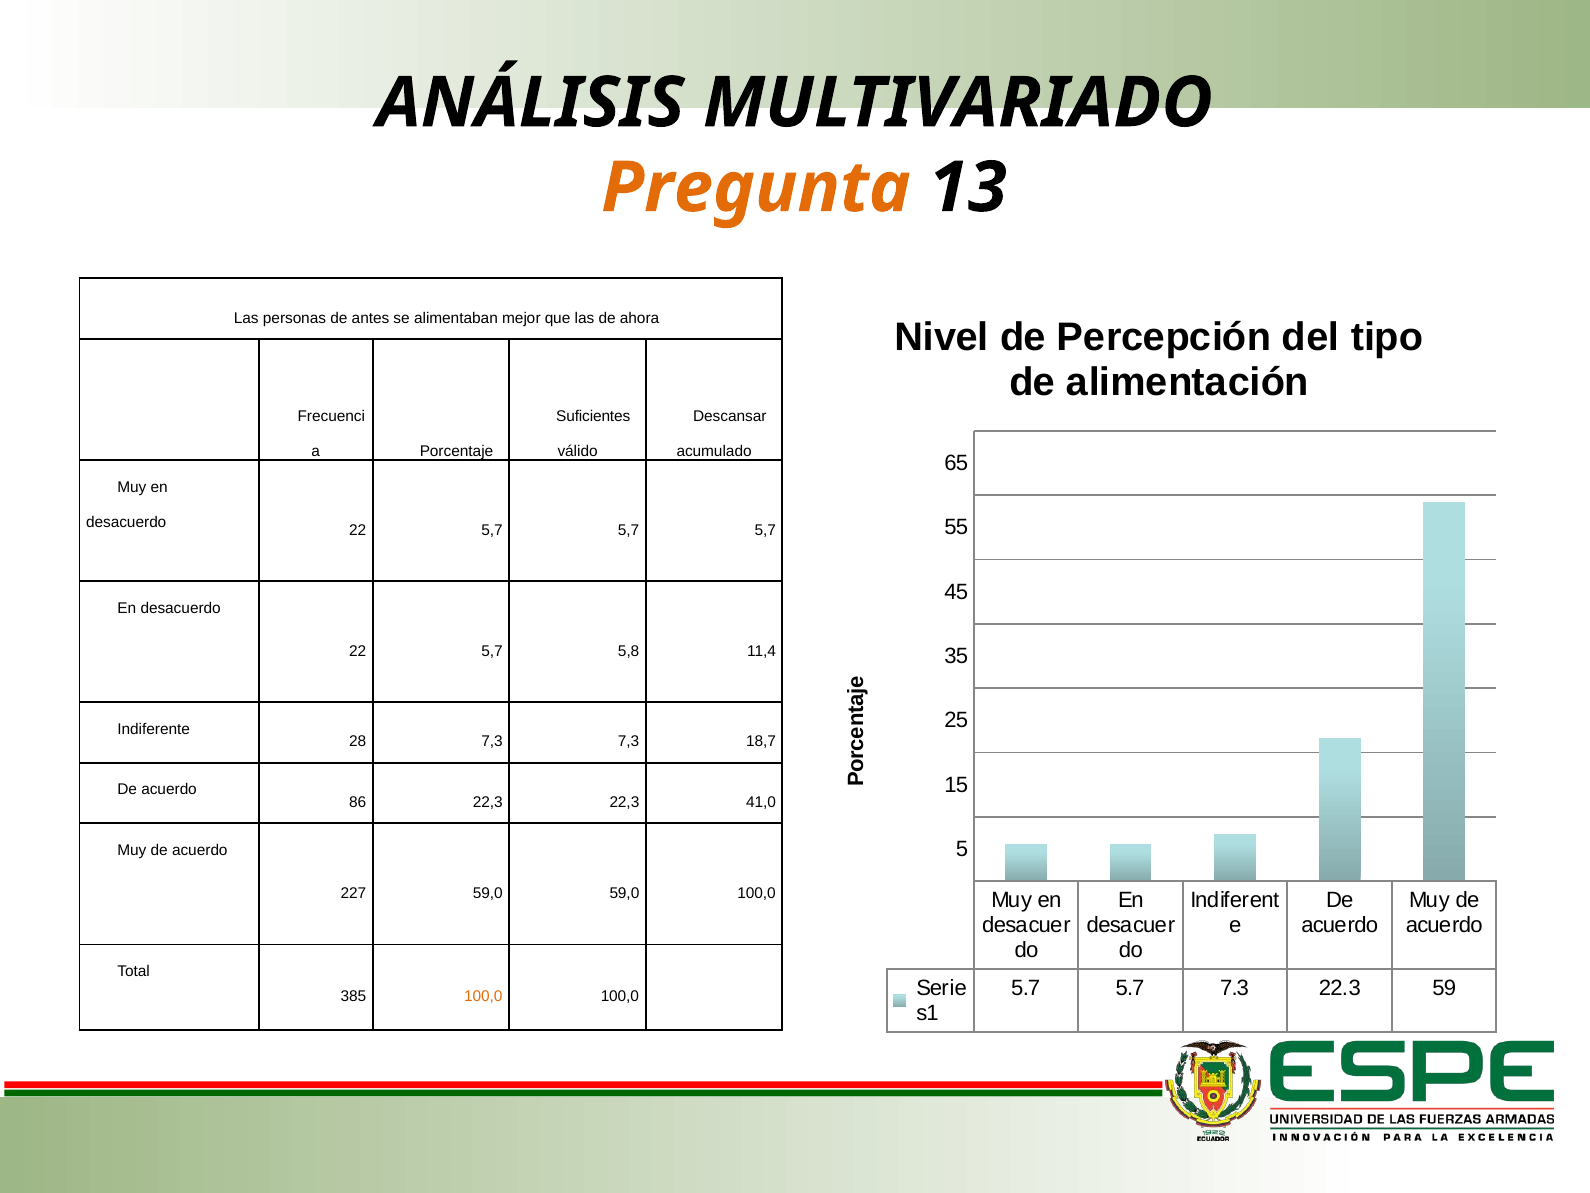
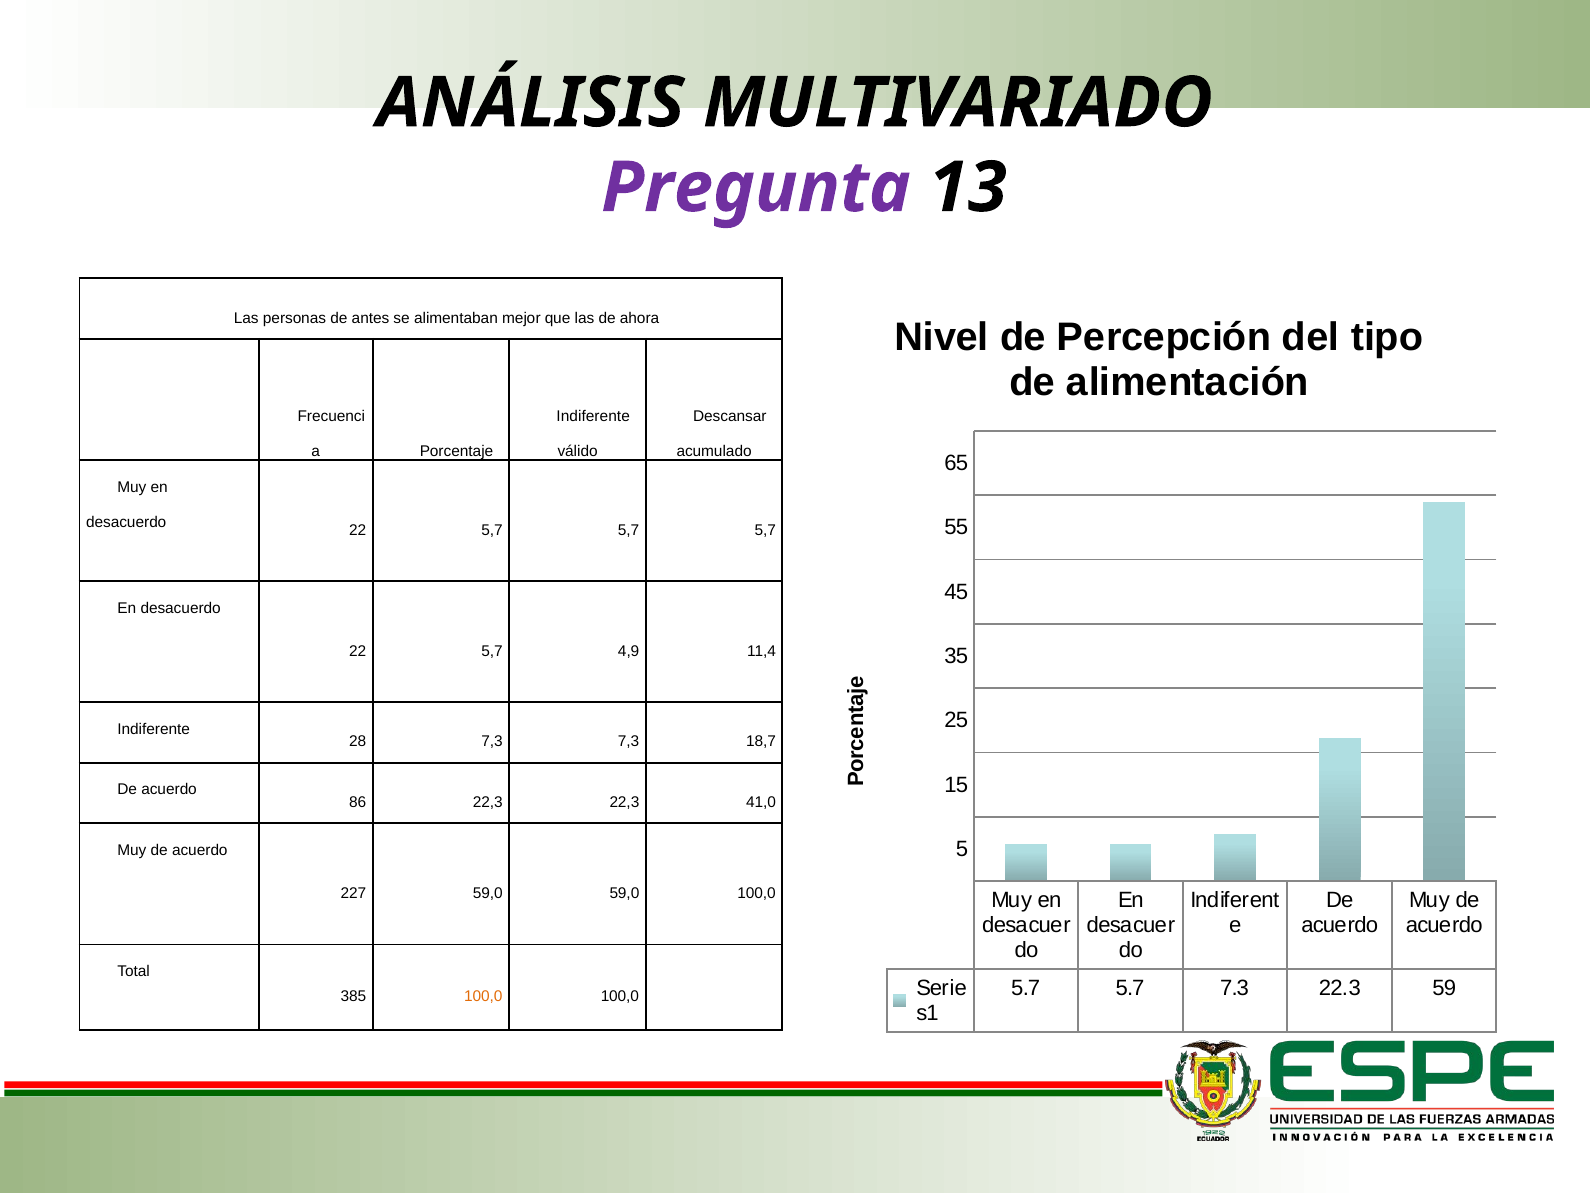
Pregunta colour: orange -> purple
Suficientes at (593, 416): Suficientes -> Indiferente
5,8: 5,8 -> 4,9
